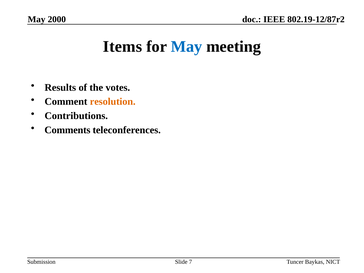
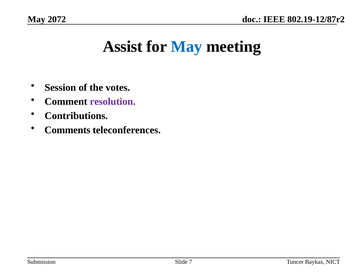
2000: 2000 -> 2072
Items: Items -> Assist
Results: Results -> Session
resolution colour: orange -> purple
